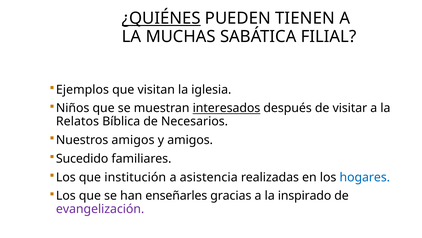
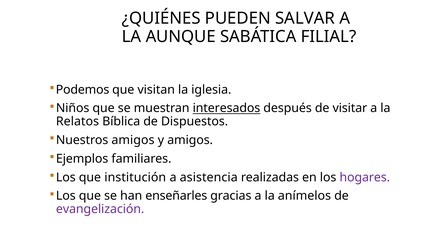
¿QUIÉNES underline: present -> none
TIENEN: TIENEN -> SALVAR
MUCHAS: MUCHAS -> AUNQUE
Ejemplos: Ejemplos -> Podemos
Necesarios: Necesarios -> Dispuestos
Sucedido: Sucedido -> Ejemplos
hogares colour: blue -> purple
inspirado: inspirado -> anímelos
